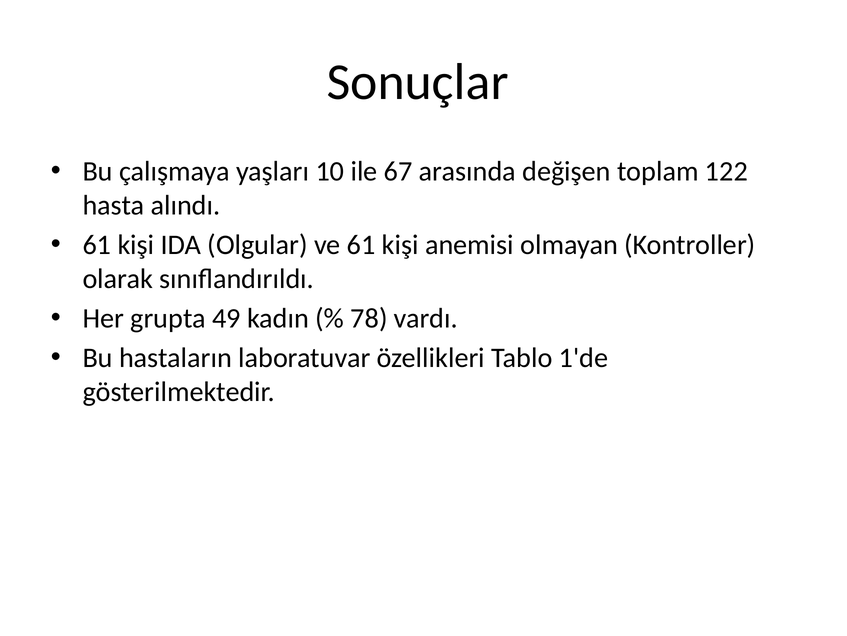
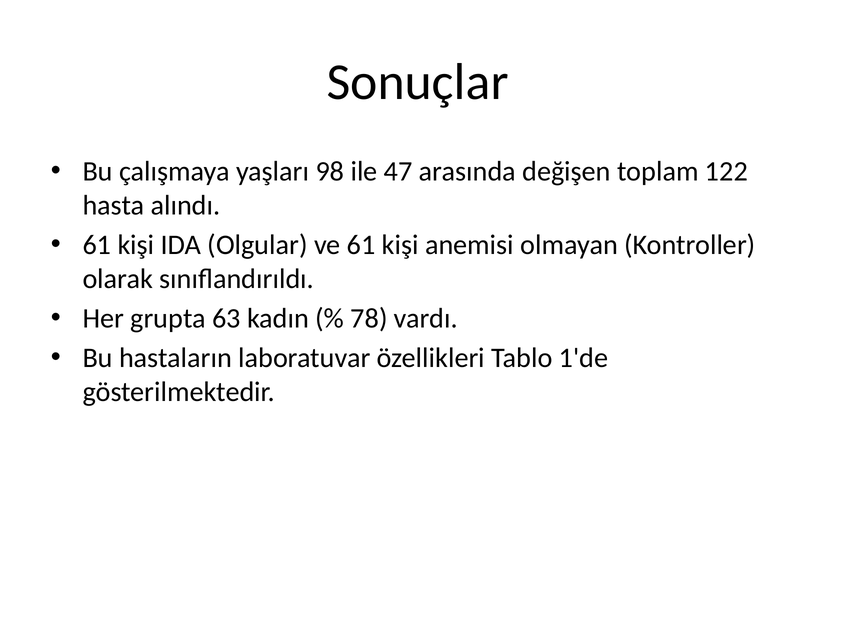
10: 10 -> 98
67: 67 -> 47
49: 49 -> 63
